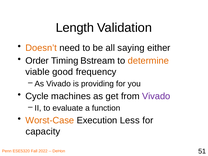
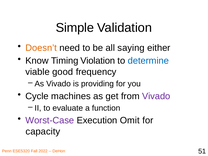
Length: Length -> Simple
Order: Order -> Know
Bstream: Bstream -> Violation
determine colour: orange -> blue
Worst-Case colour: orange -> purple
Less: Less -> Omit
